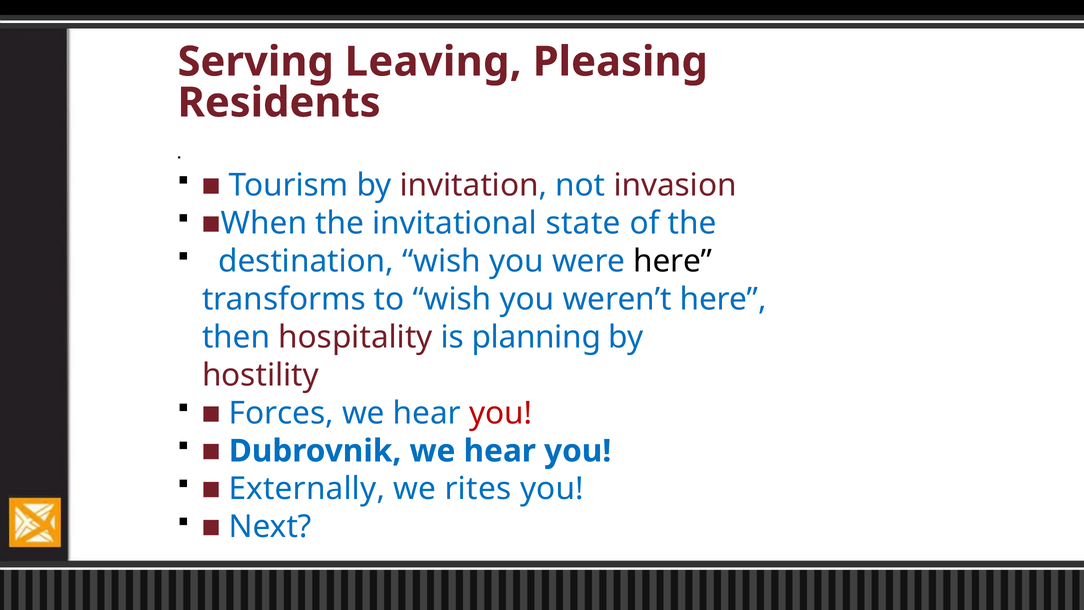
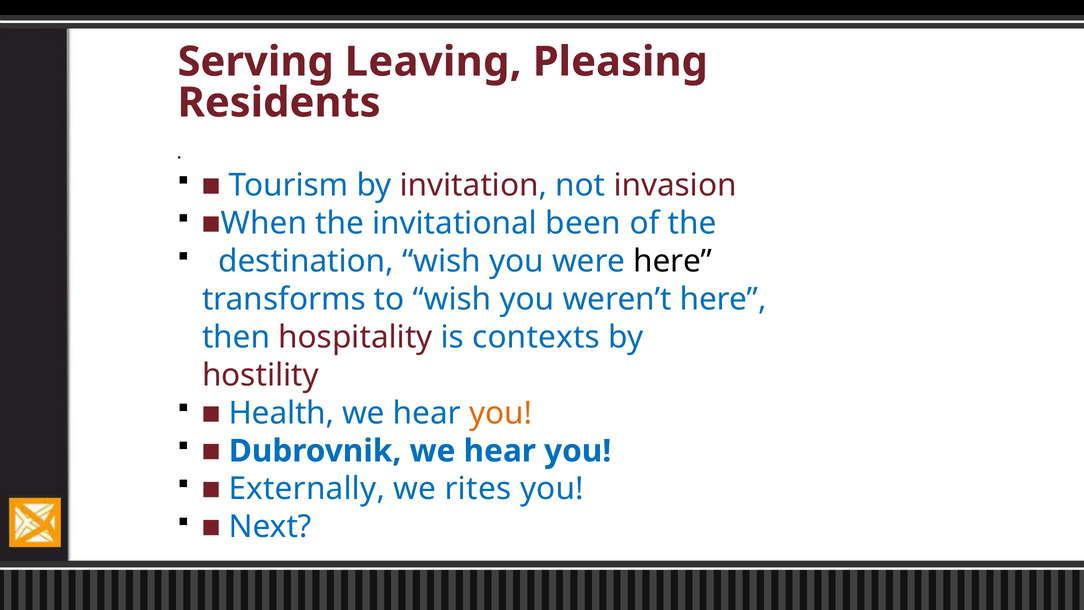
state: state -> been
planning: planning -> contexts
Forces: Forces -> Health
you at (501, 413) colour: red -> orange
